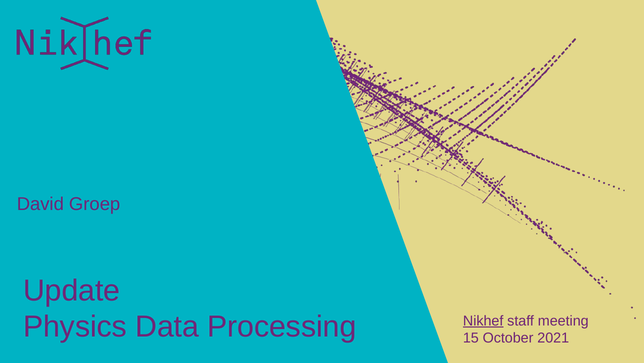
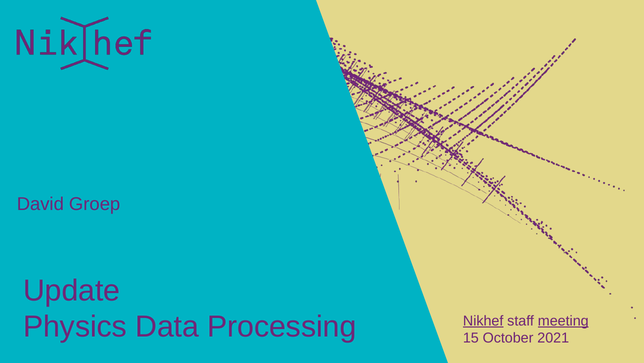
meeting underline: none -> present
